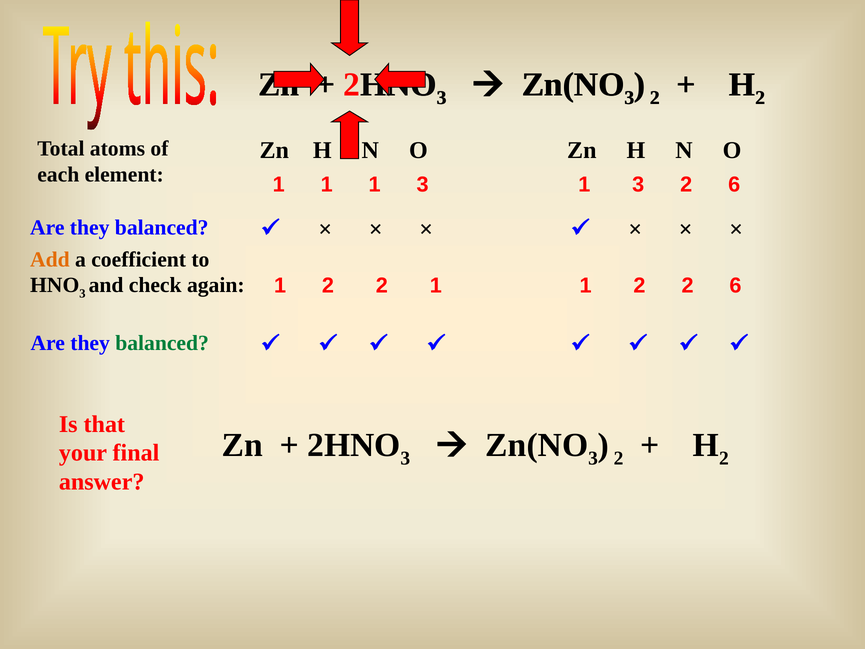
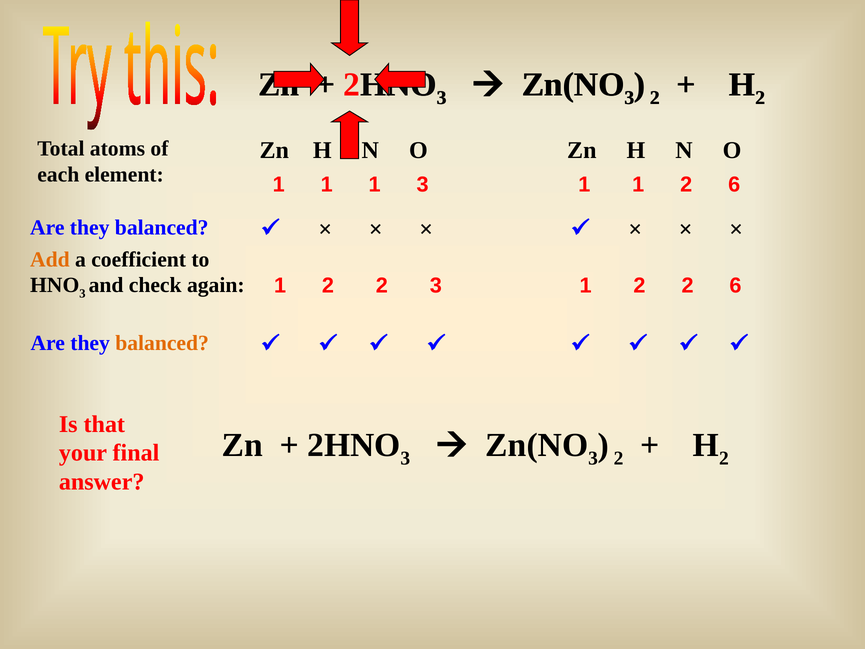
3 1 3: 3 -> 1
2 1: 1 -> 3
balanced at (162, 343) colour: green -> orange
